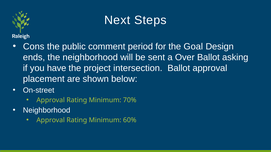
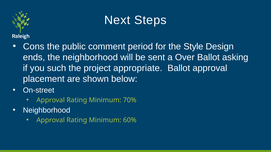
Goal: Goal -> Style
have: have -> such
intersection: intersection -> appropriate
